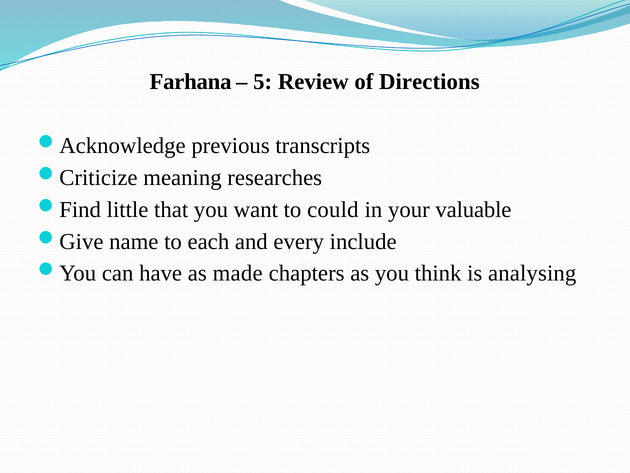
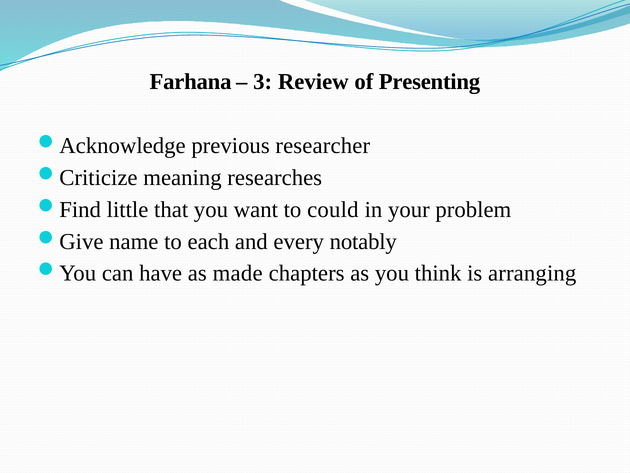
5: 5 -> 3
Directions: Directions -> Presenting
transcripts: transcripts -> researcher
valuable: valuable -> problem
include: include -> notably
analysing: analysing -> arranging
